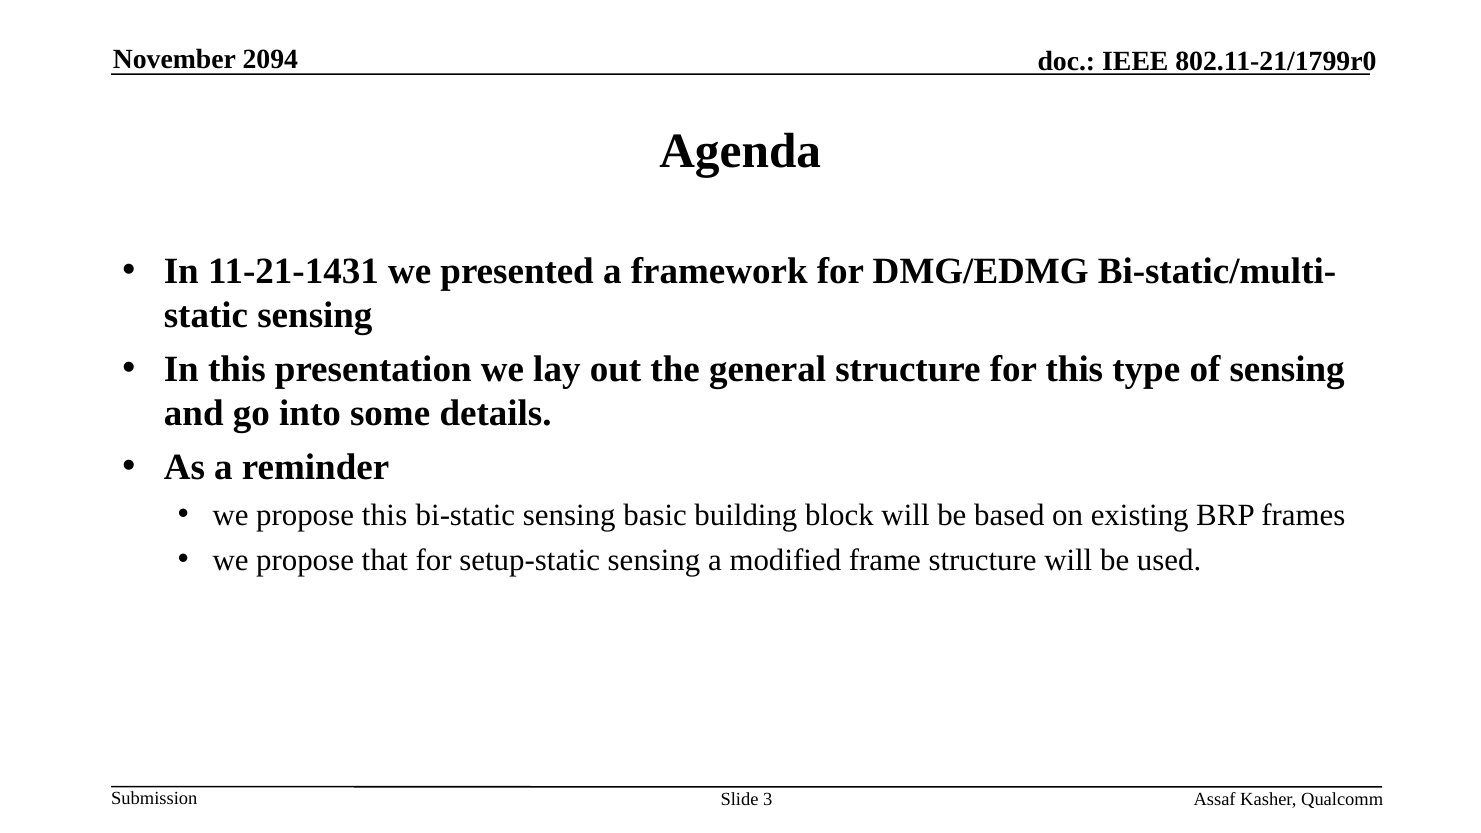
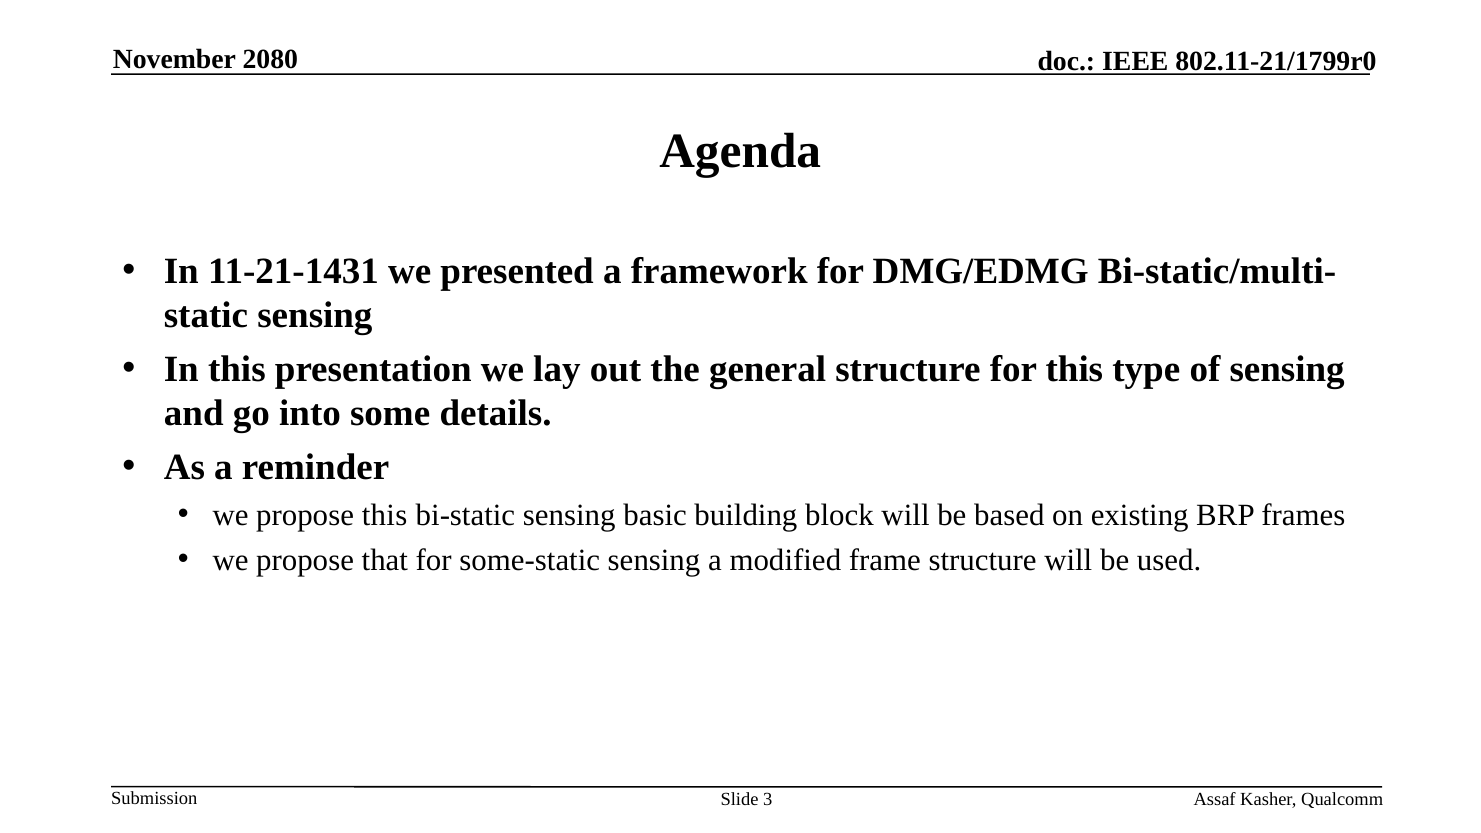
2094: 2094 -> 2080
setup-static: setup-static -> some-static
